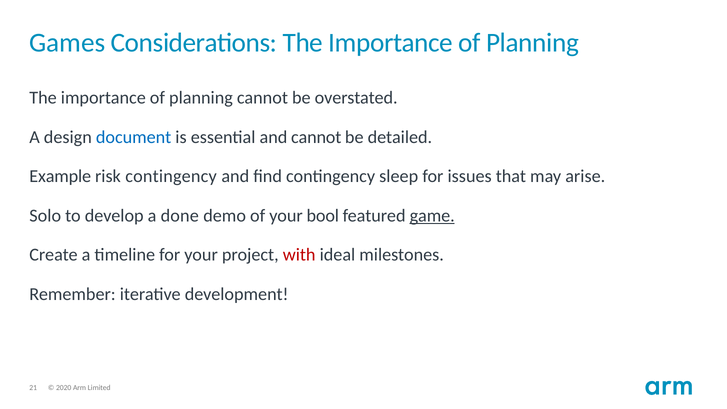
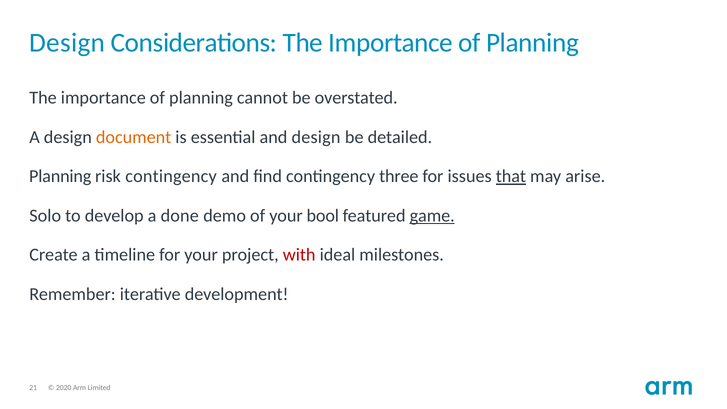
Games at (67, 43): Games -> Design
document colour: blue -> orange
and cannot: cannot -> design
Example at (60, 176): Example -> Planning
sleep: sleep -> three
that underline: none -> present
